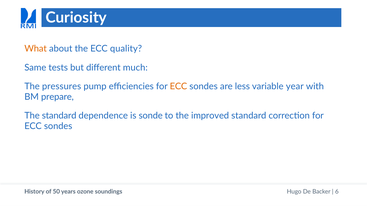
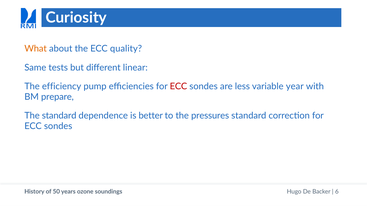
much: much -> linear
pressures: pressures -> efficiency
ECC at (178, 87) colour: orange -> red
sonde: sonde -> better
improved: improved -> pressures
